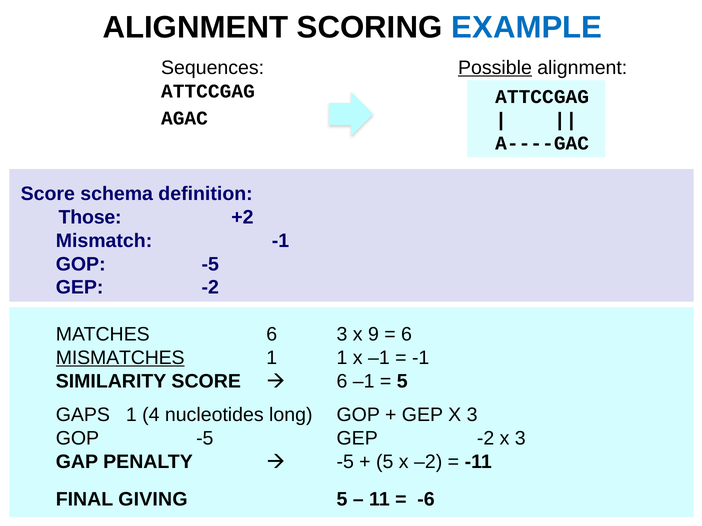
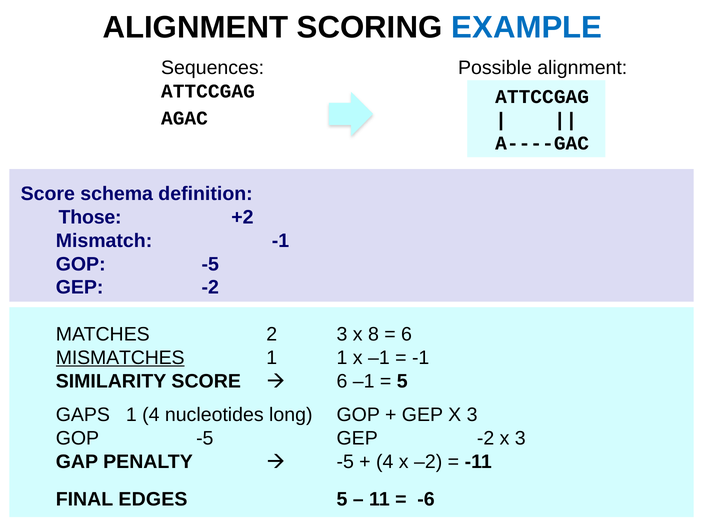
Possible underline: present -> none
MATCHES 6: 6 -> 2
9: 9 -> 8
5 at (385, 462): 5 -> 4
GIVING: GIVING -> EDGES
